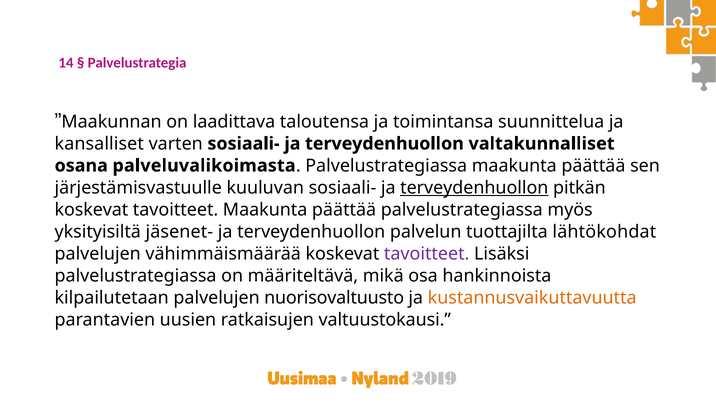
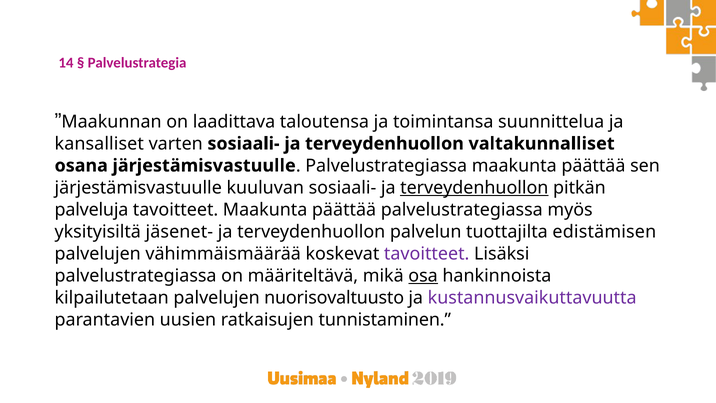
osana palveluvalikoimasta: palveluvalikoimasta -> järjestämisvastuulle
koskevat at (91, 210): koskevat -> palveluja
lähtökohdat: lähtökohdat -> edistämisen
osa underline: none -> present
kustannusvaikuttavuutta colour: orange -> purple
valtuustokausi: valtuustokausi -> tunnistaminen
